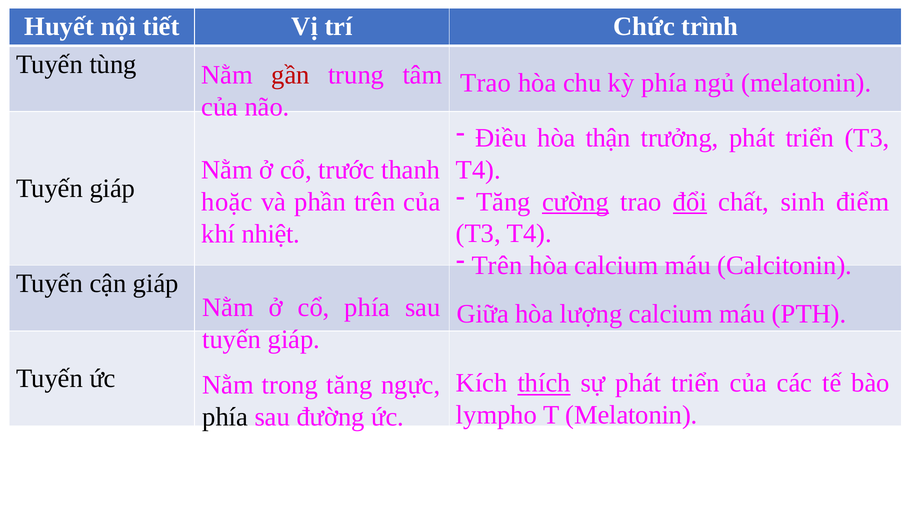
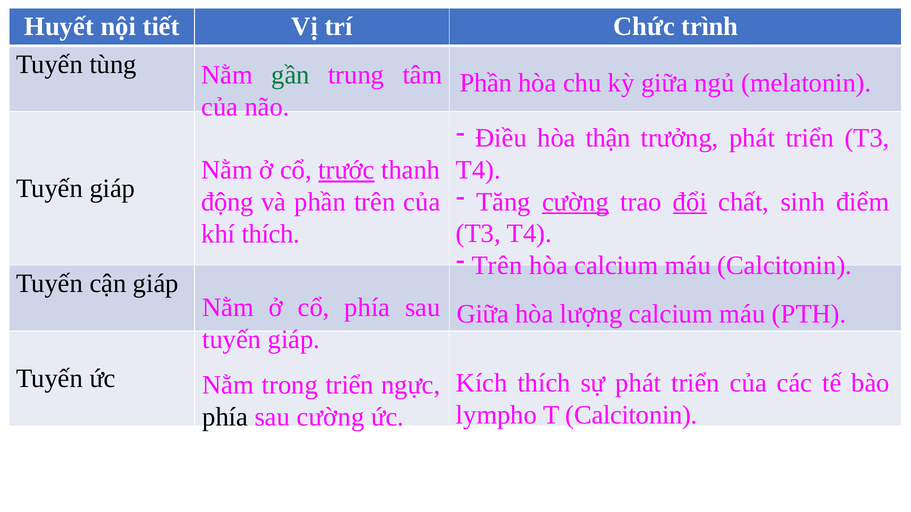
gần colour: red -> green
Trao at (486, 83): Trao -> Phần
kỳ phía: phía -> giữa
trước underline: none -> present
hoặc: hoặc -> động
khí nhiệt: nhiệt -> thích
thích at (544, 383) underline: present -> none
trong tăng: tăng -> triển
T Melatonin: Melatonin -> Calcitonin
sau đường: đường -> cường
